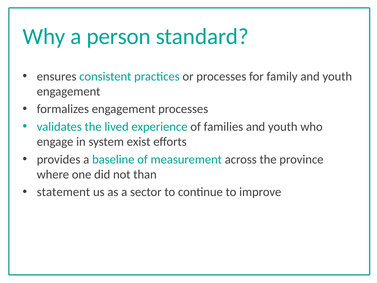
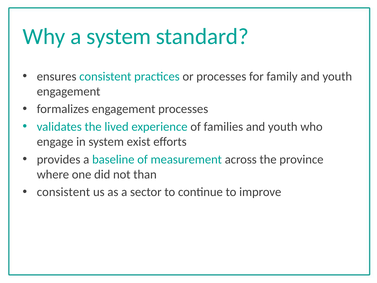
a person: person -> system
statement at (63, 192): statement -> consistent
